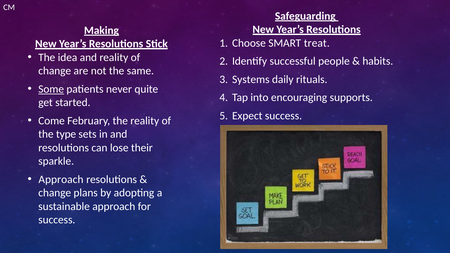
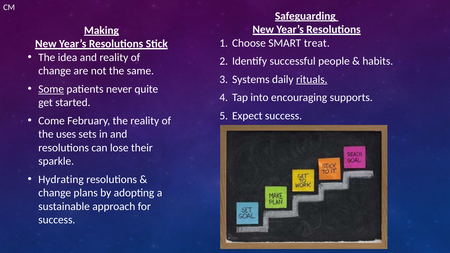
rituals underline: none -> present
type: type -> uses
Approach at (61, 179): Approach -> Hydrating
